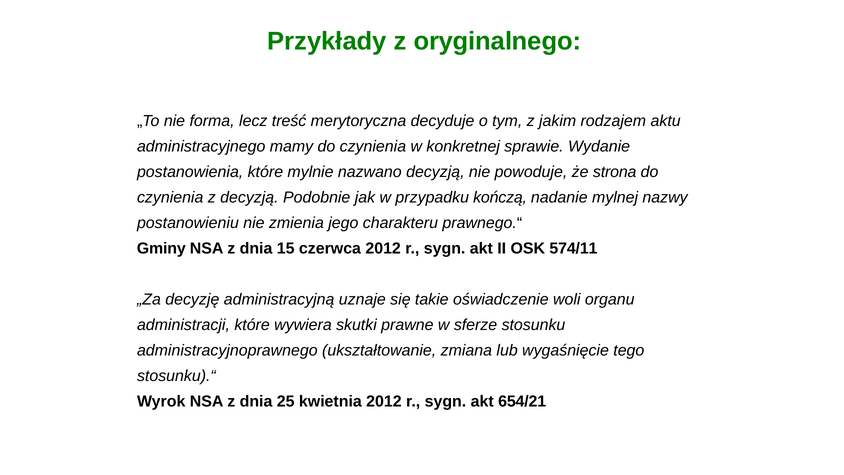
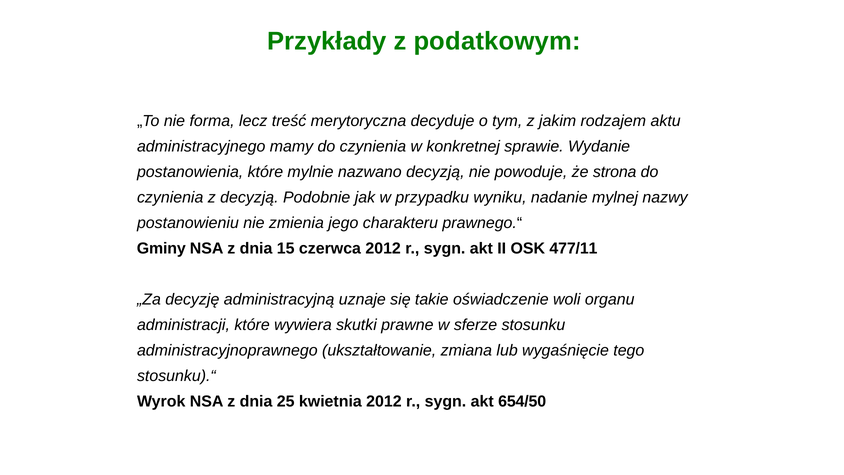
oryginalnego: oryginalnego -> podatkowym
kończą: kończą -> wyniku
574/11: 574/11 -> 477/11
654/21: 654/21 -> 654/50
